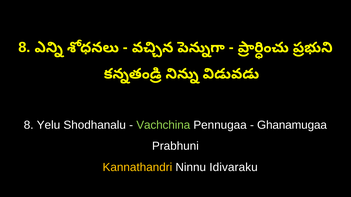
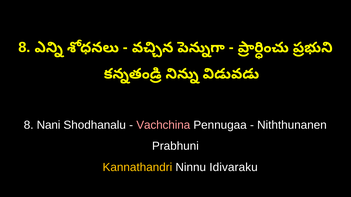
Yelu: Yelu -> Nani
Vachchina colour: light green -> pink
Ghanamugaa: Ghanamugaa -> Niththunanen
